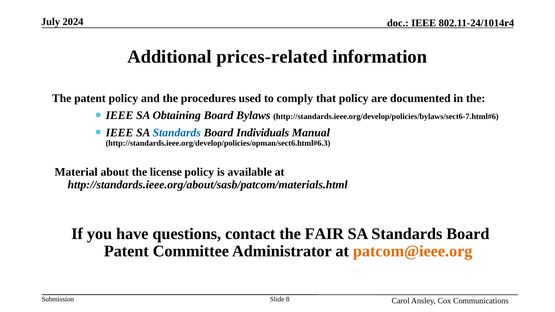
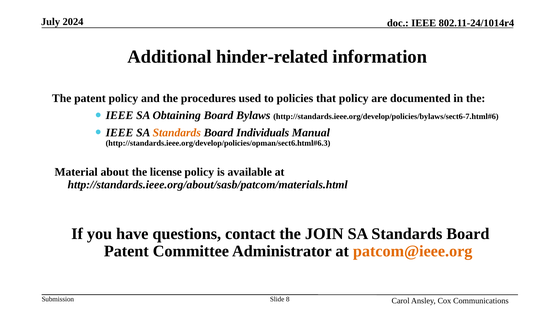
prices-related: prices-related -> hinder-related
comply: comply -> policies
Standards at (177, 133) colour: blue -> orange
FAIR: FAIR -> JOIN
